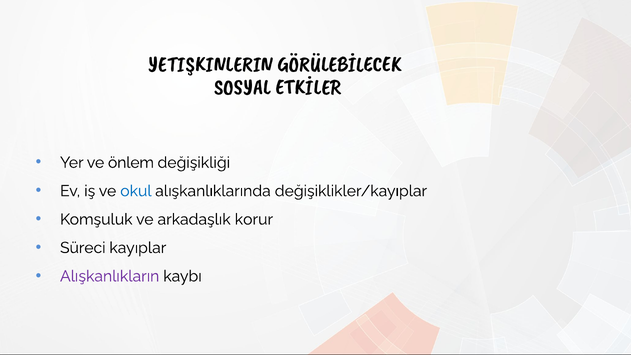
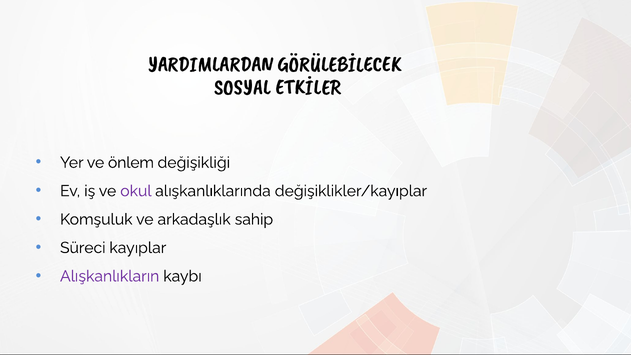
YETIŞKINLERIN: YETIŞKINLERIN -> YARDIMLARDAN
okul colour: blue -> purple
korur: korur -> sahip
